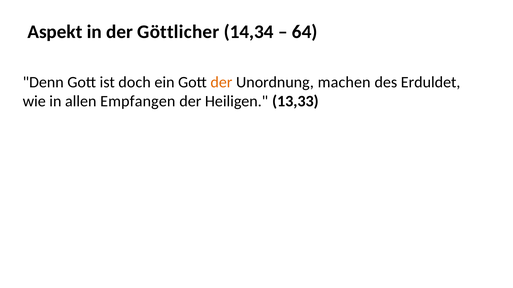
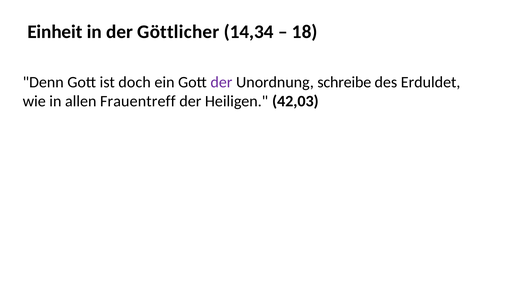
Aspekt: Aspekt -> Einheit
64: 64 -> 18
der at (221, 82) colour: orange -> purple
machen: machen -> schreibe
Empfangen: Empfangen -> Frauentreff
13,33: 13,33 -> 42,03
